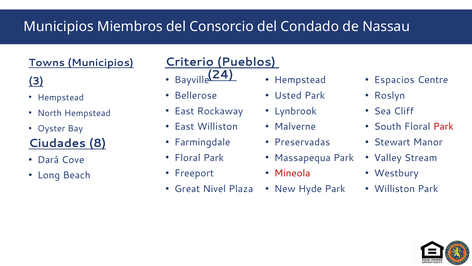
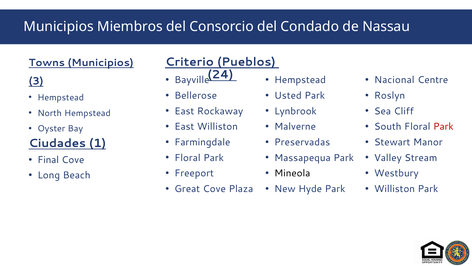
Espacios: Espacios -> Nacional
8: 8 -> 1
Dará: Dará -> Final
Mineola colour: red -> black
Great Nivel: Nivel -> Cove
